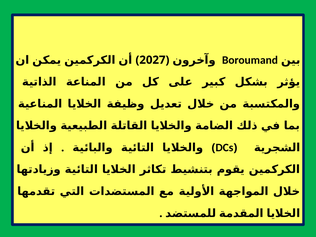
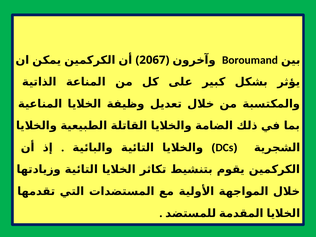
2027: 2027 -> 2067
